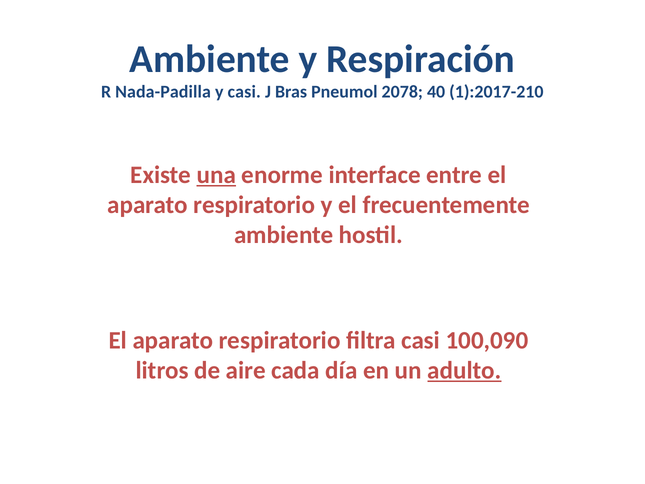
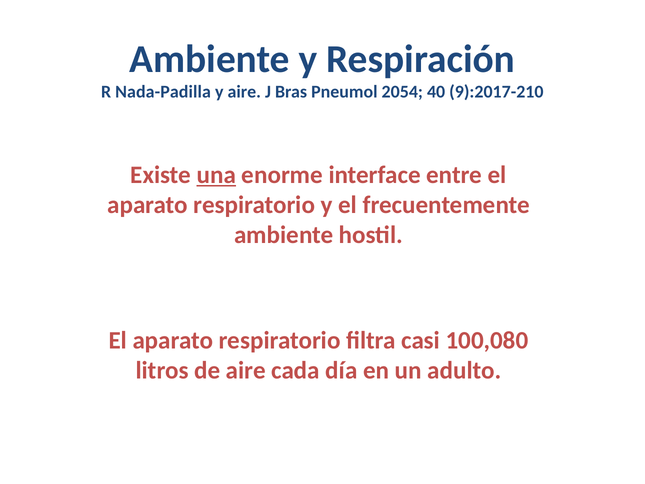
y casi: casi -> aire
2078: 2078 -> 2054
1):2017-210: 1):2017-210 -> 9):2017-210
100,090: 100,090 -> 100,080
adulto underline: present -> none
